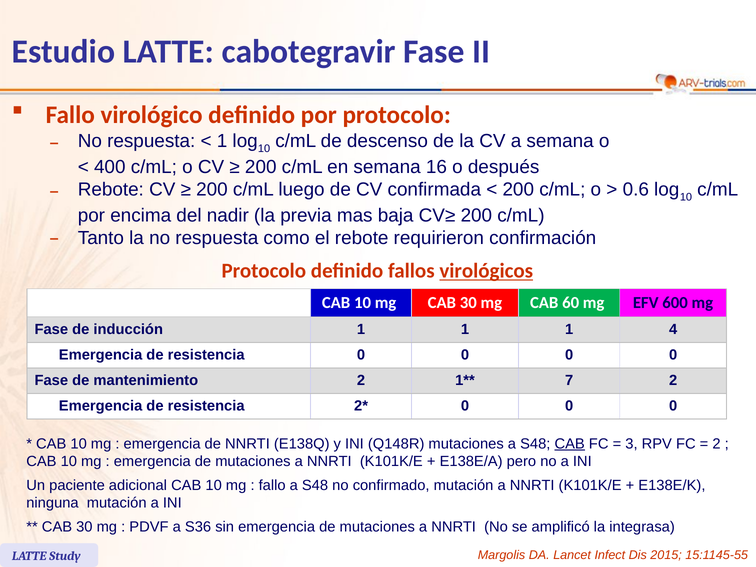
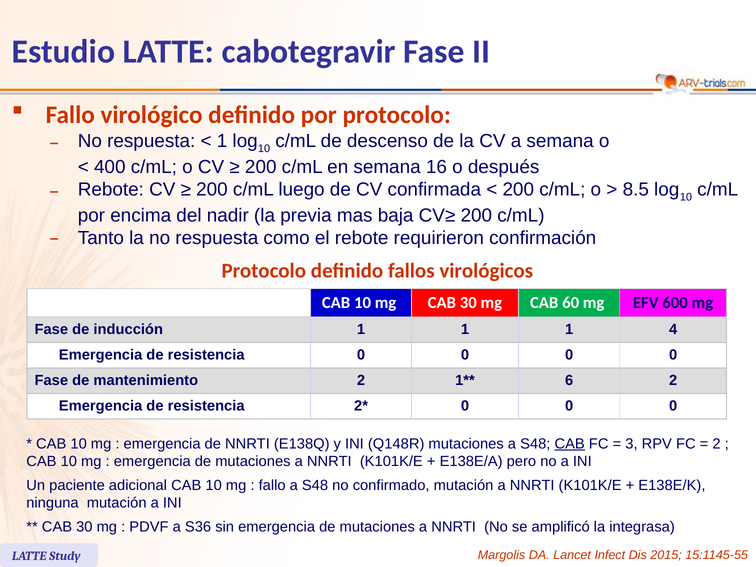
0.6: 0.6 -> 8.5
virológicos underline: present -> none
7: 7 -> 6
